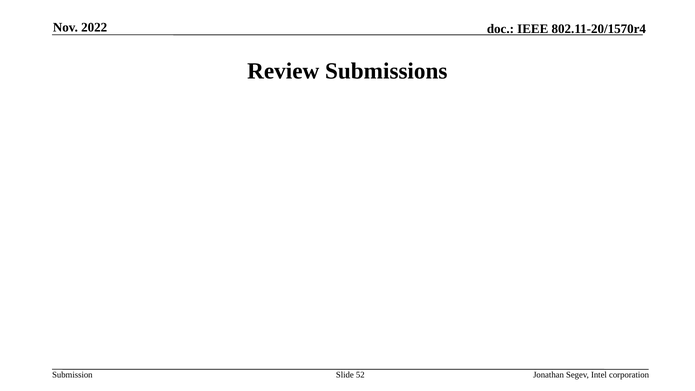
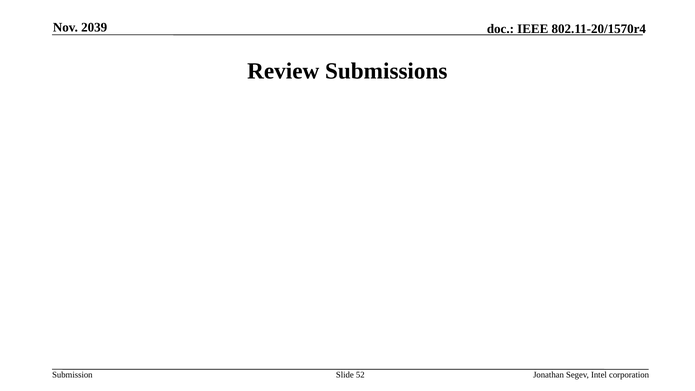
2022: 2022 -> 2039
